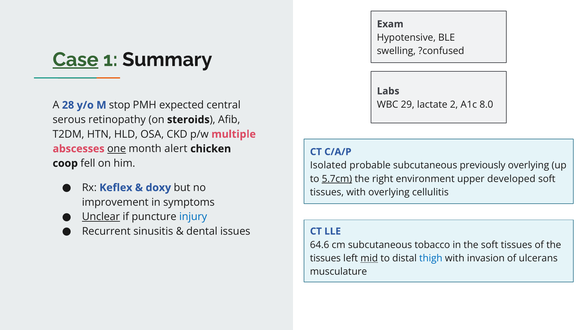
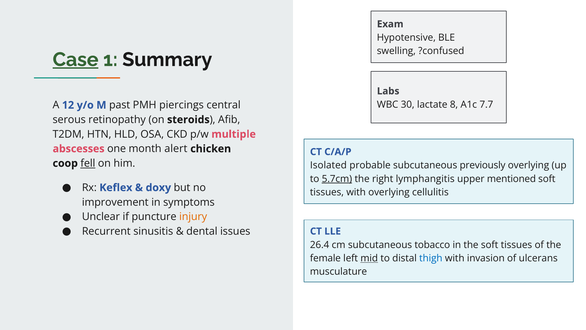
29: 29 -> 30
2: 2 -> 8
8.0: 8.0 -> 7.7
28: 28 -> 12
stop: stop -> past
expected: expected -> piercings
one underline: present -> none
fell underline: none -> present
environment: environment -> lymphangitis
developed: developed -> mentioned
Unclear underline: present -> none
injury colour: blue -> orange
64.6: 64.6 -> 26.4
tissues at (325, 258): tissues -> female
